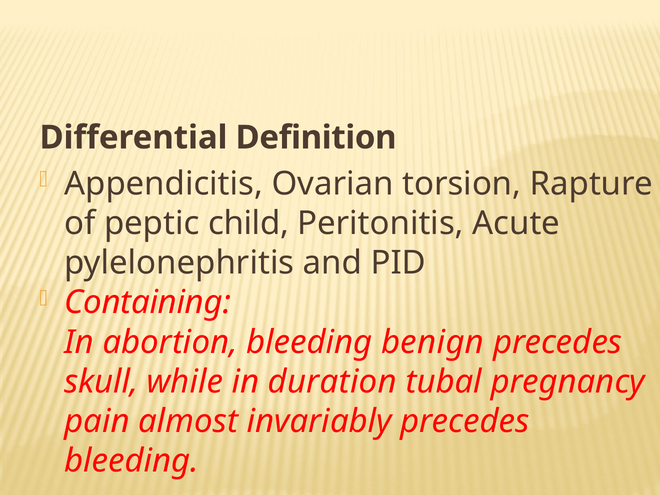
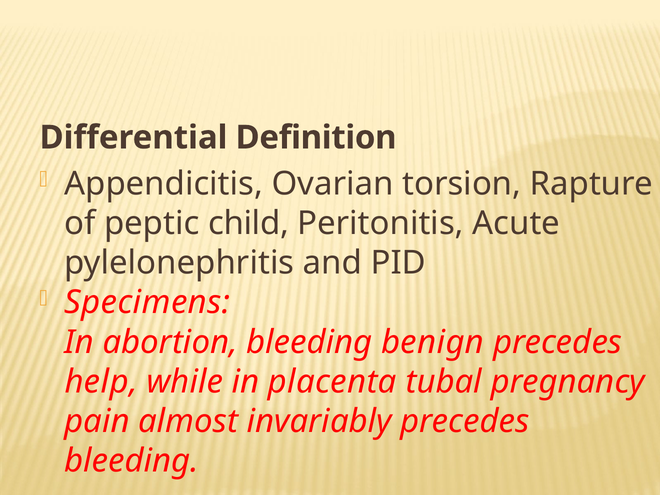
Containing: Containing -> Specimens
skull: skull -> help
duration: duration -> placenta
